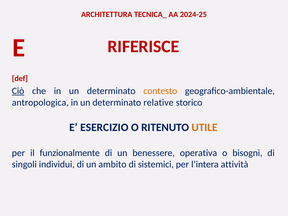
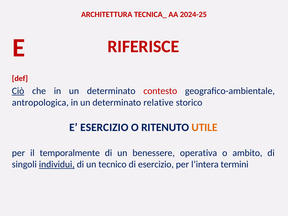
contesto colour: orange -> red
funzionalmente: funzionalmente -> temporalmente
bisogni: bisogni -> ambito
individui underline: none -> present
ambito: ambito -> tecnico
di sistemici: sistemici -> esercizio
attività: attività -> termini
